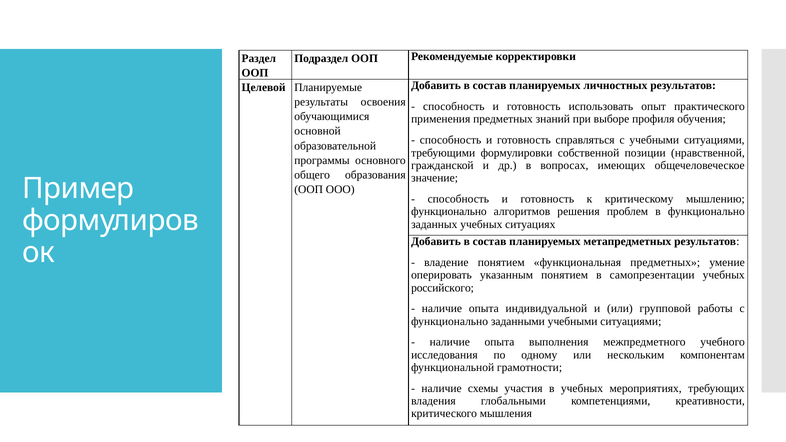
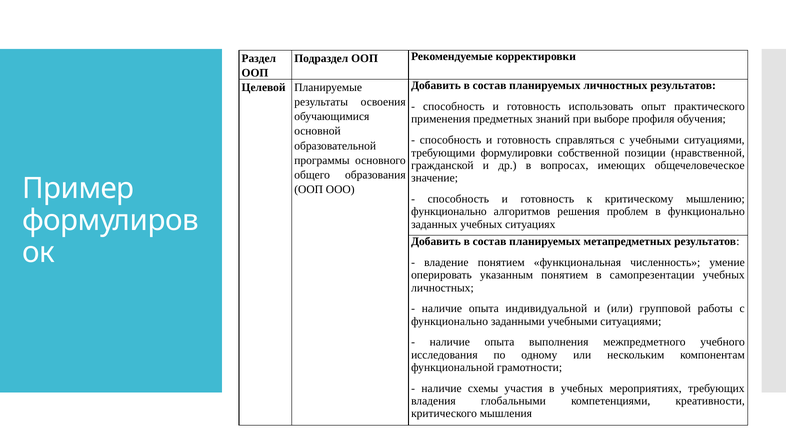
функциональная предметных: предметных -> численность
российского at (442, 288): российского -> личностных
